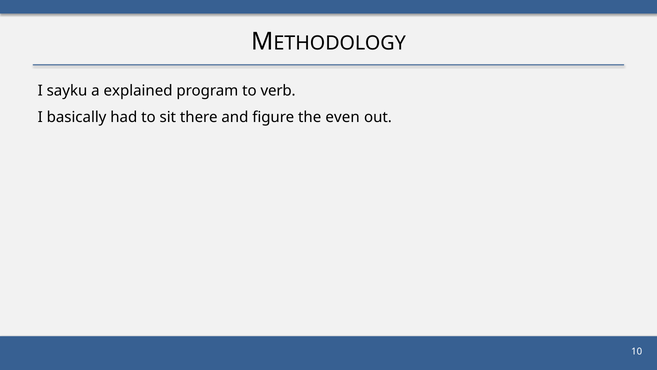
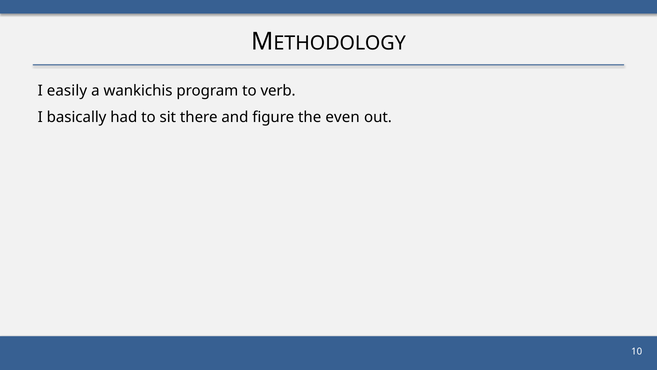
sayku: sayku -> easily
explained: explained -> wankichis
